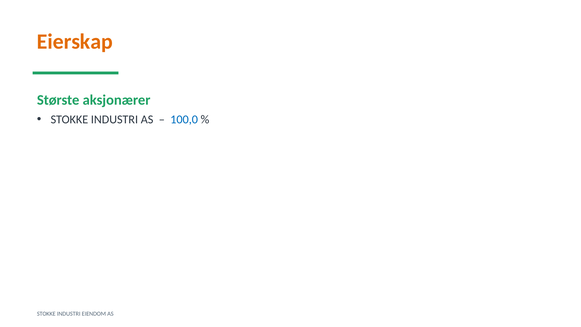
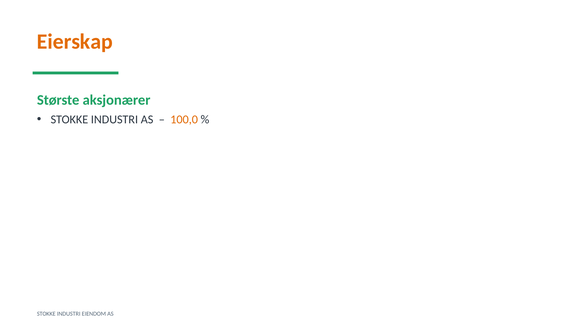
100,0 colour: blue -> orange
